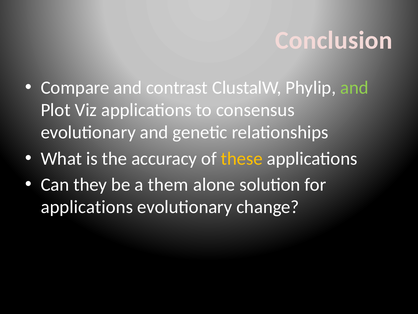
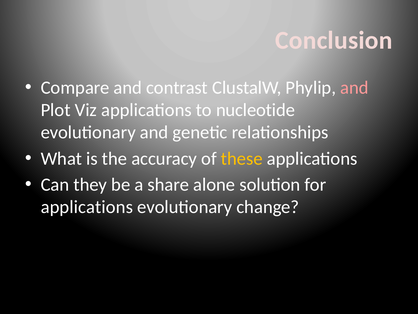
and at (354, 88) colour: light green -> pink
consensus: consensus -> nucleotide
them: them -> share
